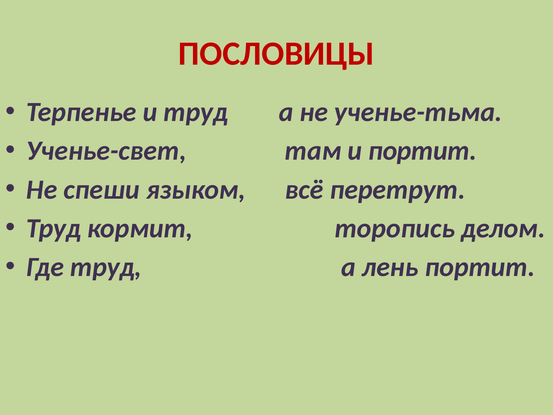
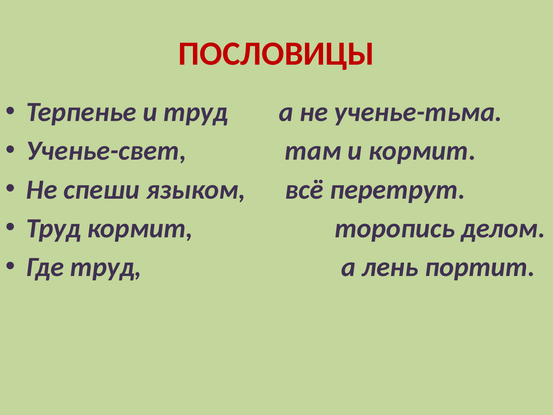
и портит: портит -> кормит
